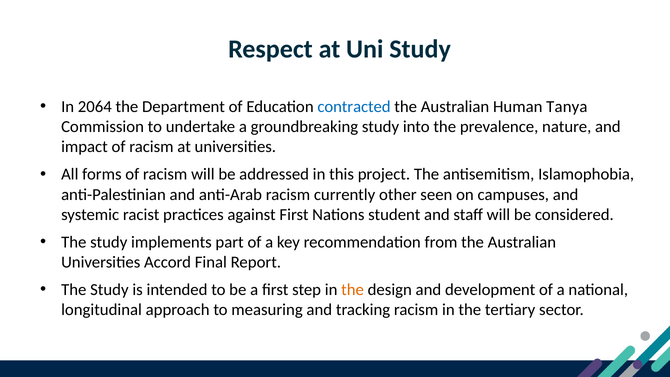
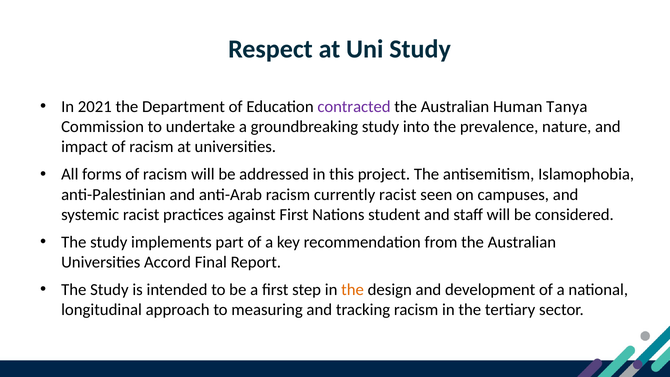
2064: 2064 -> 2021
contracted colour: blue -> purple
currently other: other -> racist
